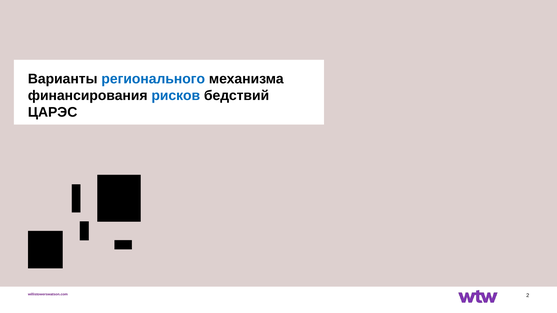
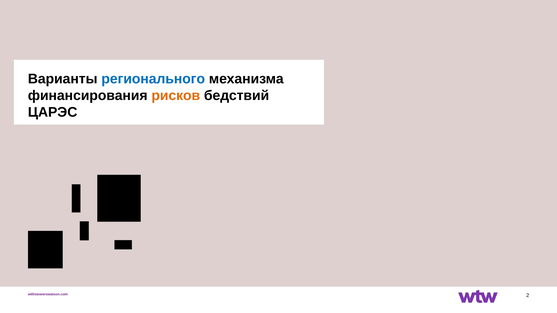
рисков colour: blue -> orange
